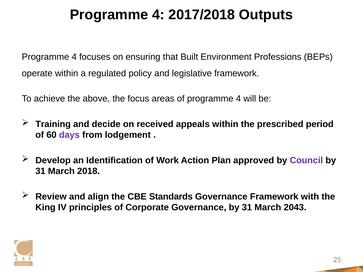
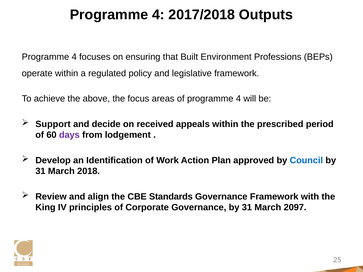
Training: Training -> Support
Council colour: purple -> blue
2043: 2043 -> 2097
